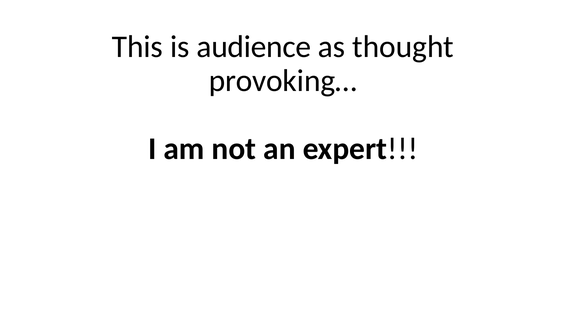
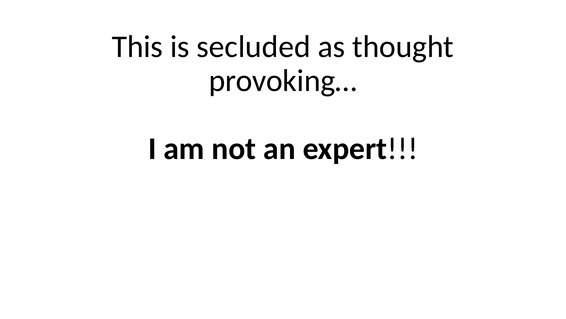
audience: audience -> secluded
